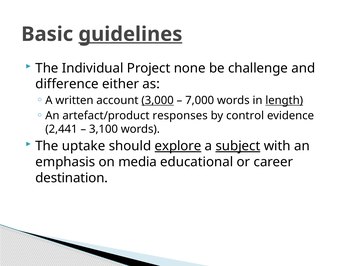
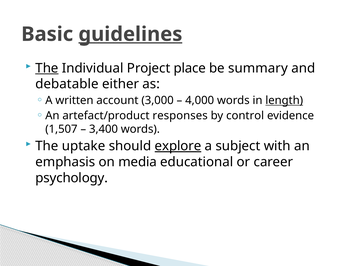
The at (47, 68) underline: none -> present
none: none -> place
challenge: challenge -> summary
difference: difference -> debatable
3,000 underline: present -> none
7,000: 7,000 -> 4,000
2,441: 2,441 -> 1,507
3,100: 3,100 -> 3,400
subject underline: present -> none
destination: destination -> psychology
